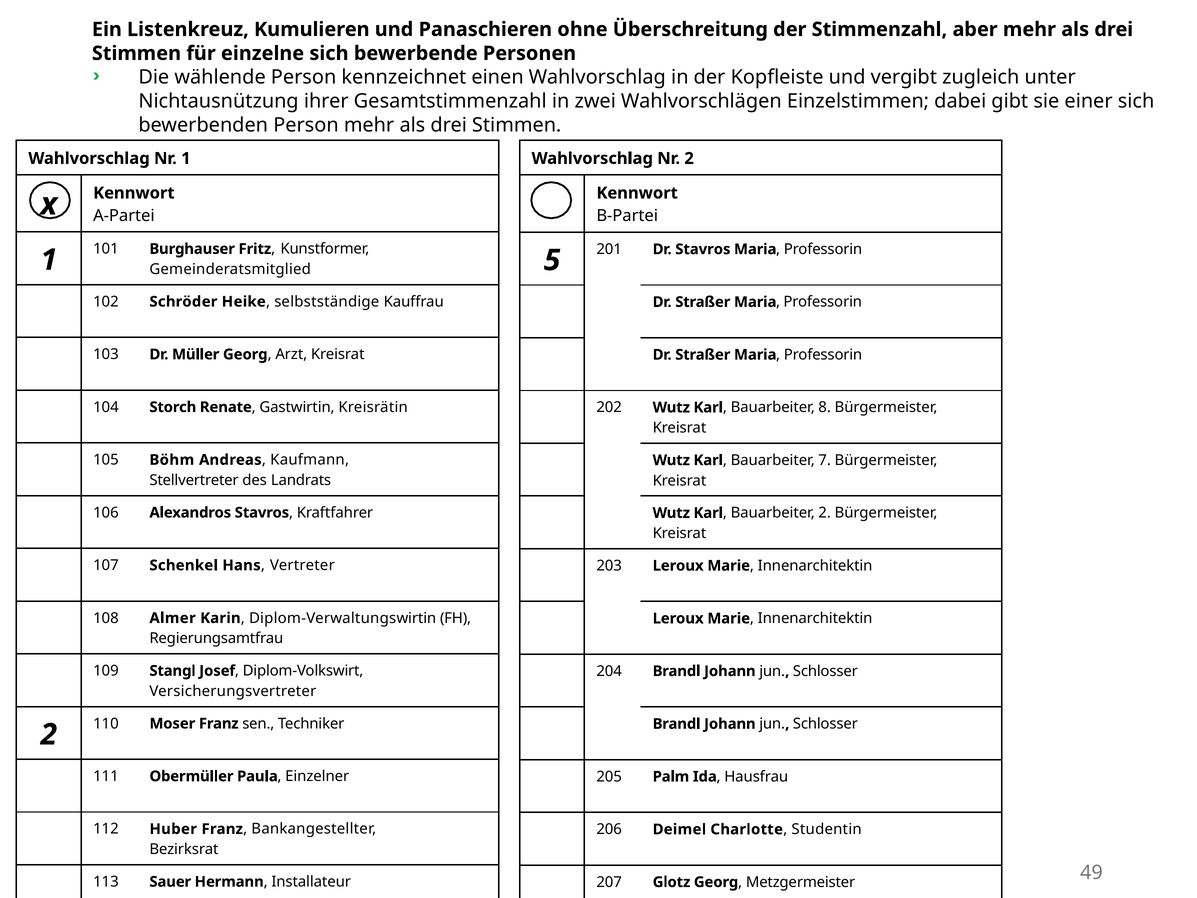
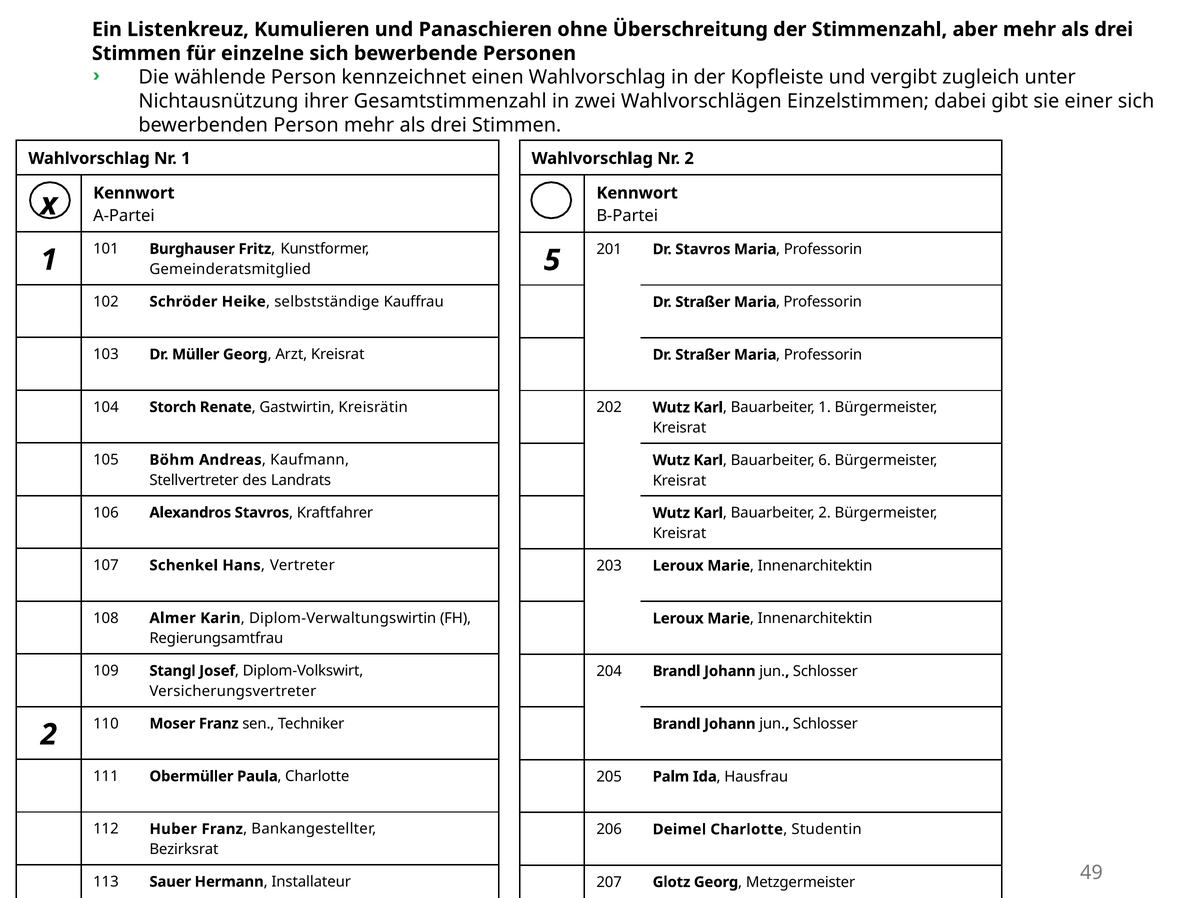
Bauarbeiter 8: 8 -> 1
7: 7 -> 6
Paula Einzelner: Einzelner -> Charlotte
